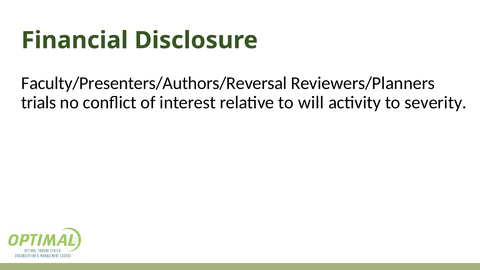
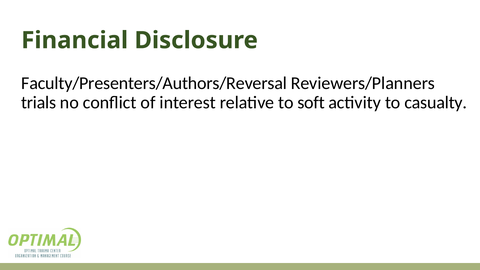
will: will -> soft
severity: severity -> casualty
